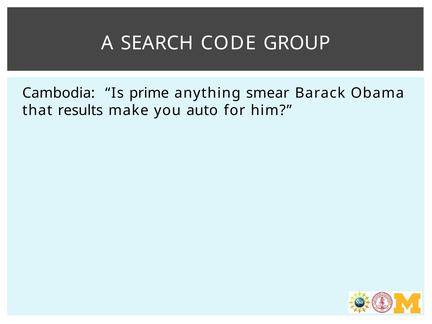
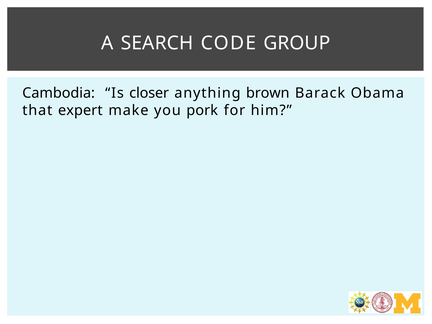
prime: prime -> closer
smear: smear -> brown
results: results -> expert
auto: auto -> pork
